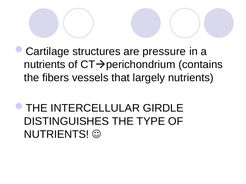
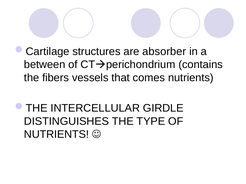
pressure: pressure -> absorber
nutrients at (45, 65): nutrients -> between
largely: largely -> comes
